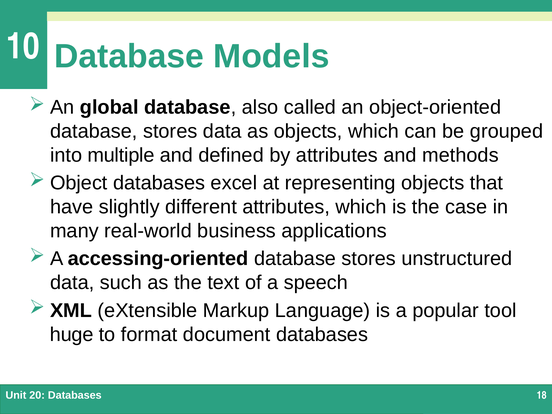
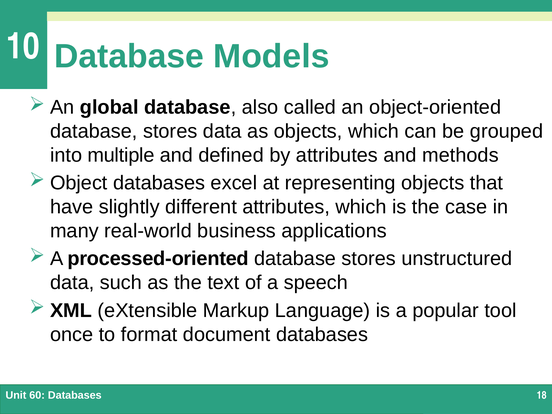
accessing-oriented: accessing-oriented -> processed-oriented
huge: huge -> once
20: 20 -> 60
